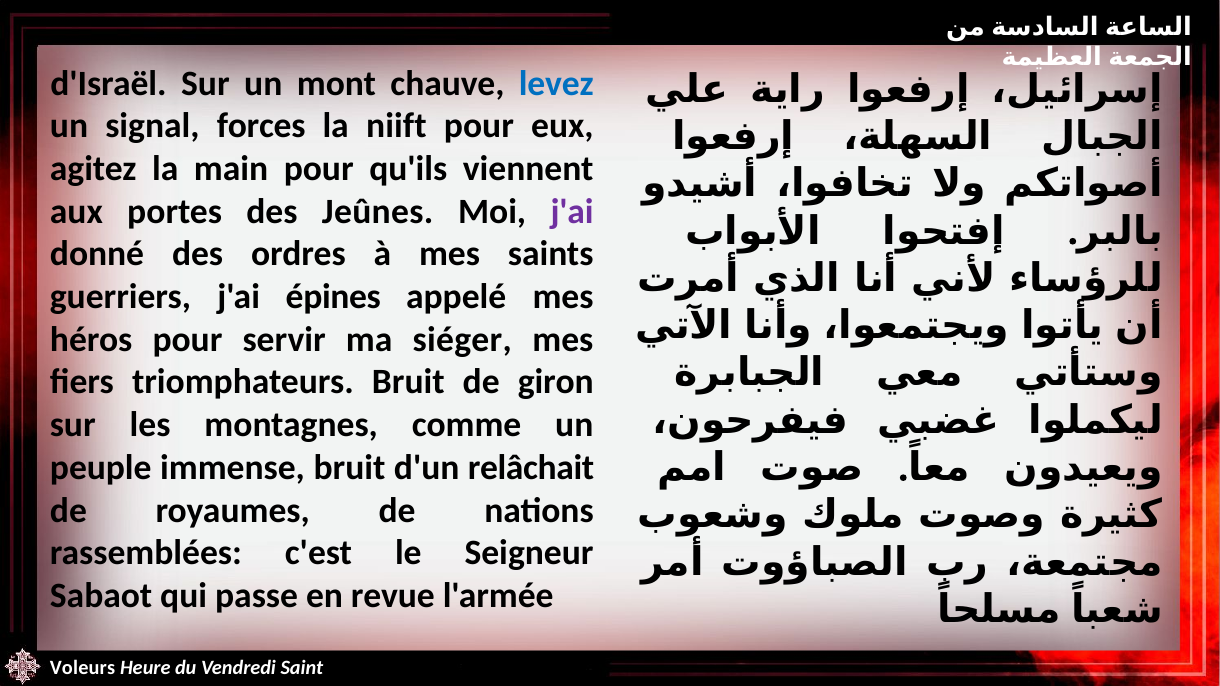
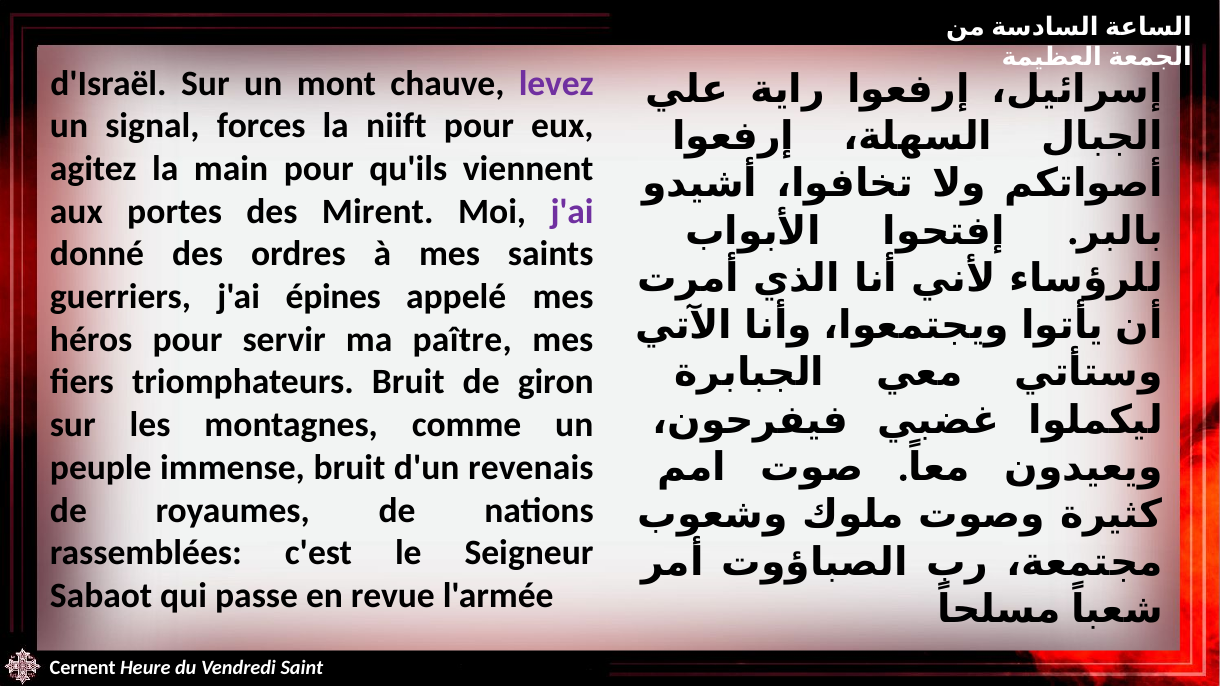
levez colour: blue -> purple
Jeûnes: Jeûnes -> Mirent
siéger: siéger -> paître
relâchait: relâchait -> revenais
Voleurs: Voleurs -> Cernent
